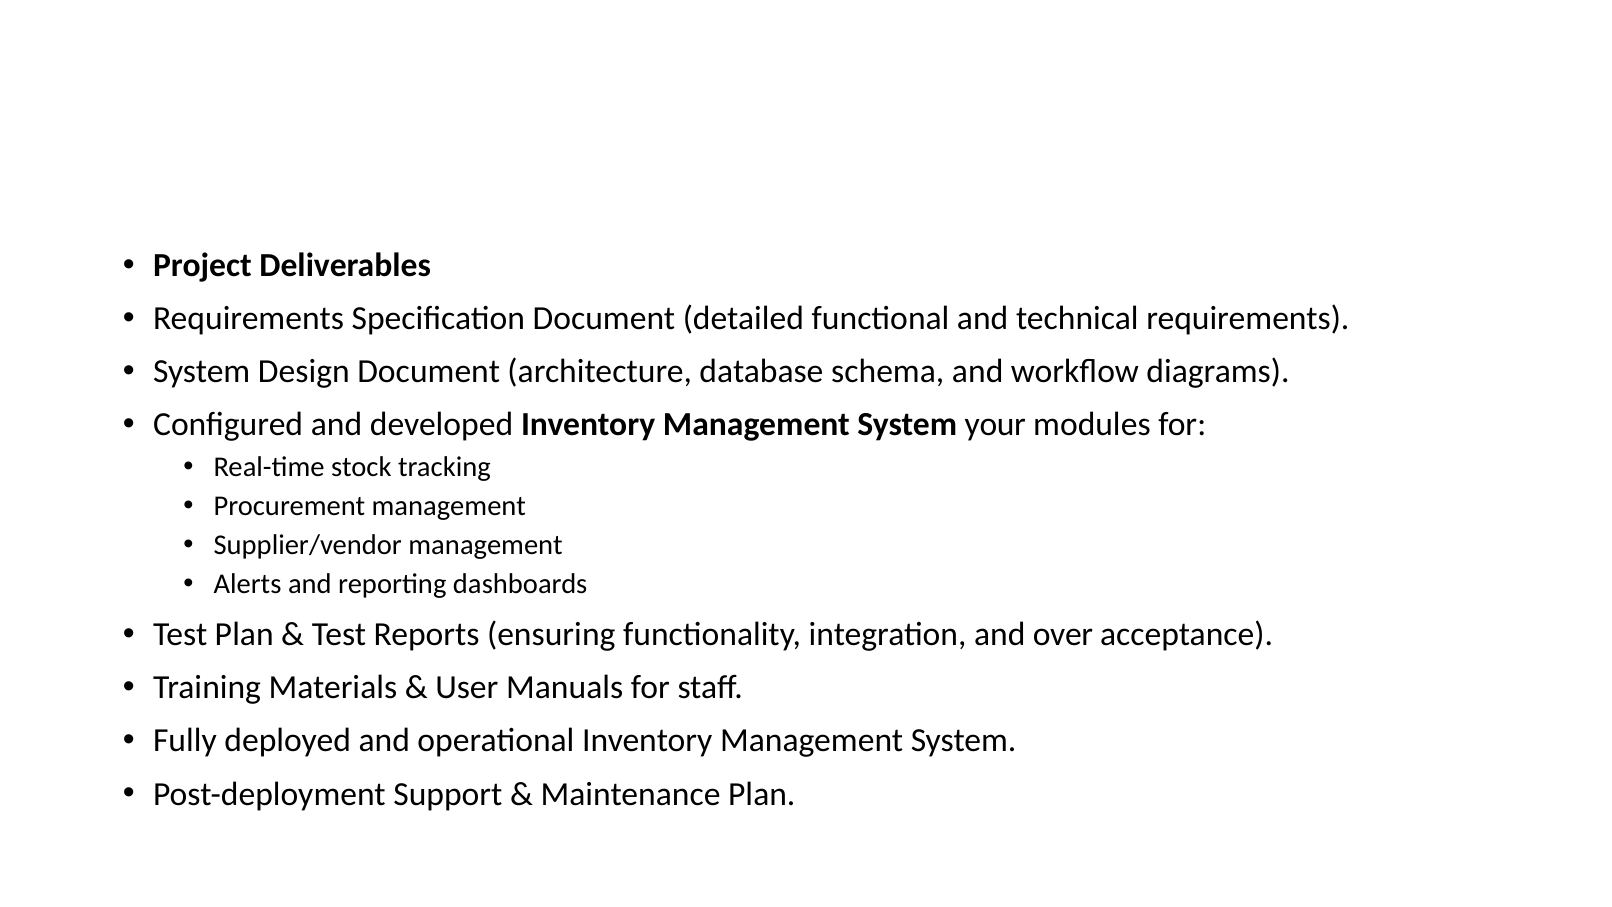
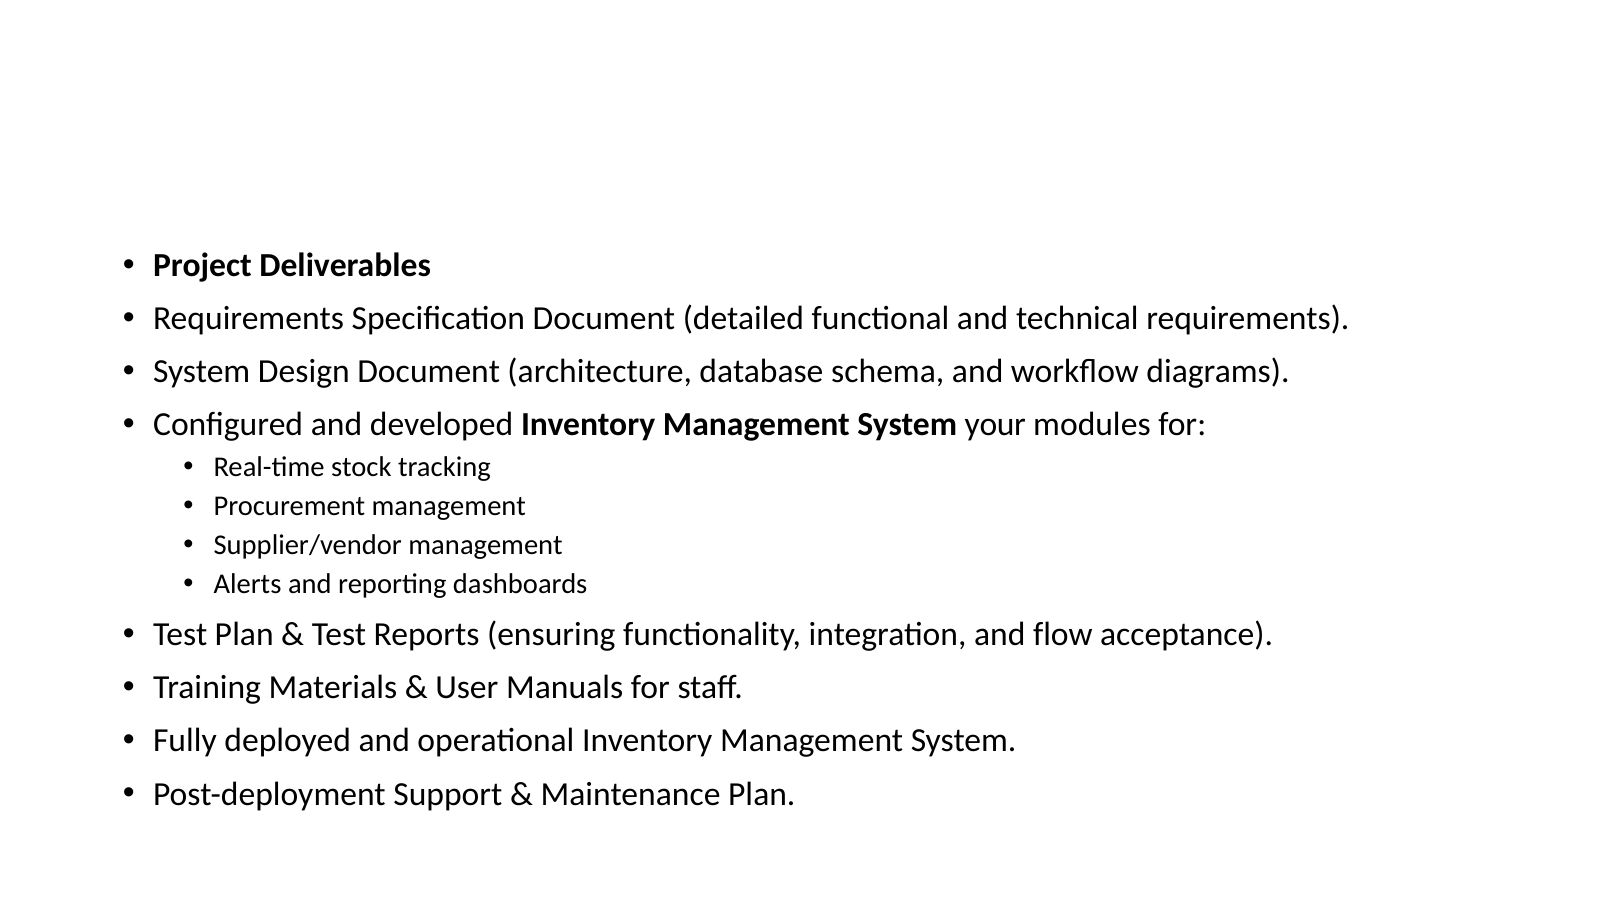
over: over -> flow
